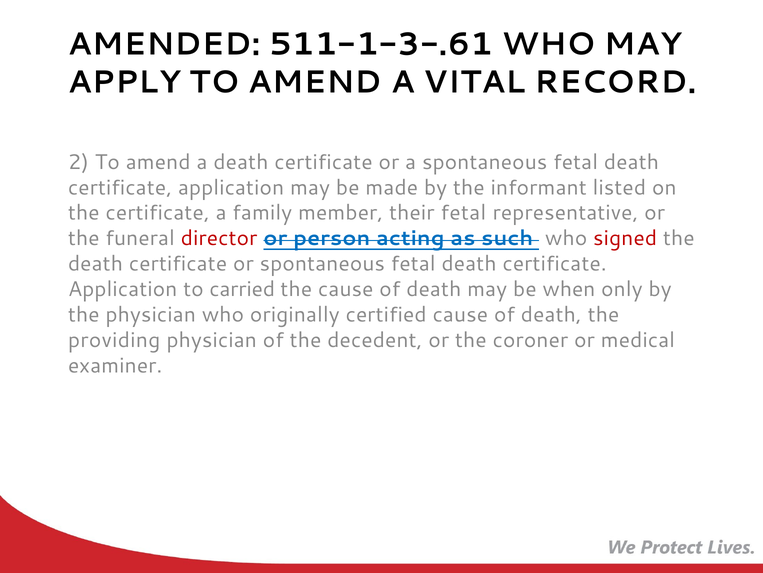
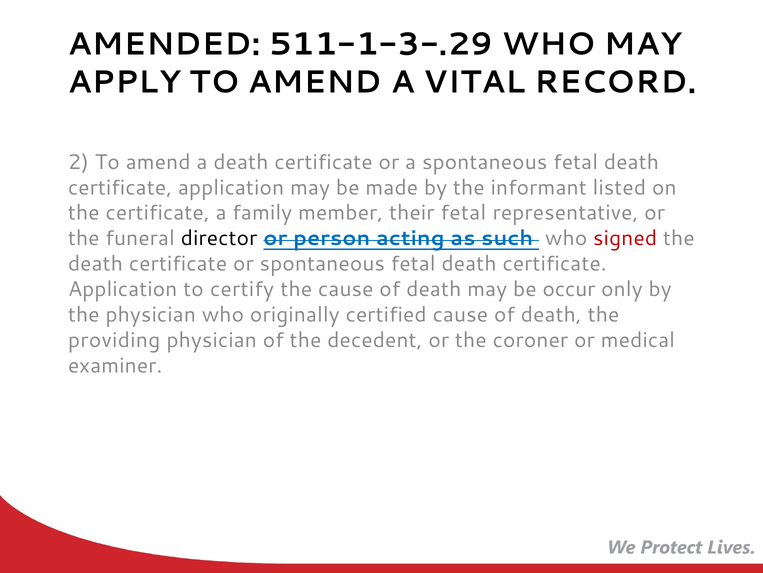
511-1-3-.61: 511-1-3-.61 -> 511-1-3-.29
director colour: red -> black
carried: carried -> certify
when: when -> occur
